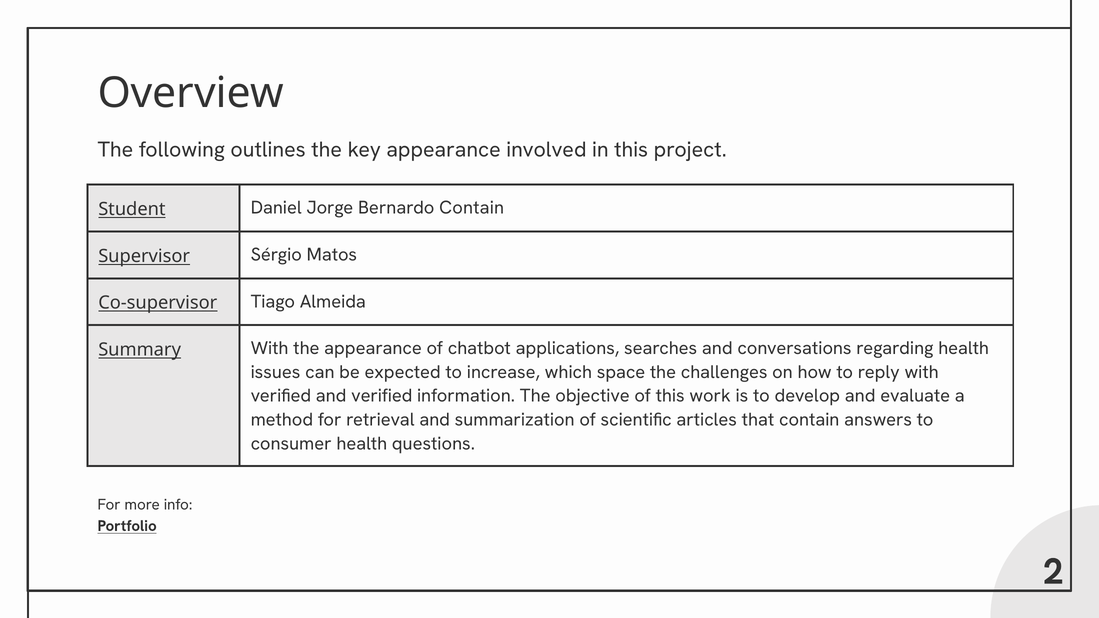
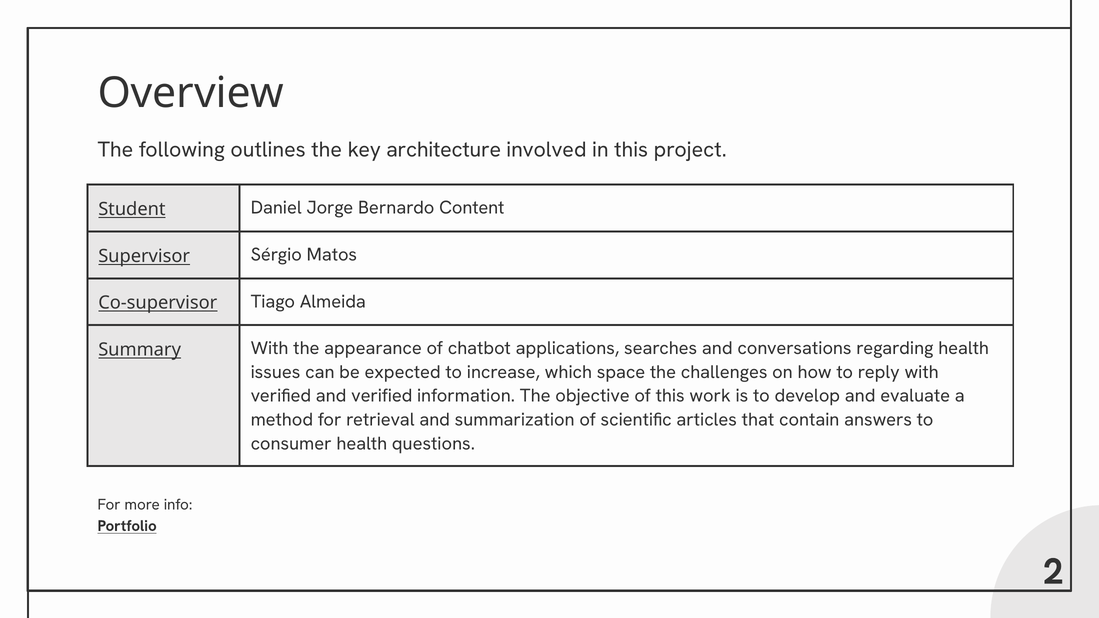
key appearance: appearance -> architecture
Bernardo Contain: Contain -> Content
